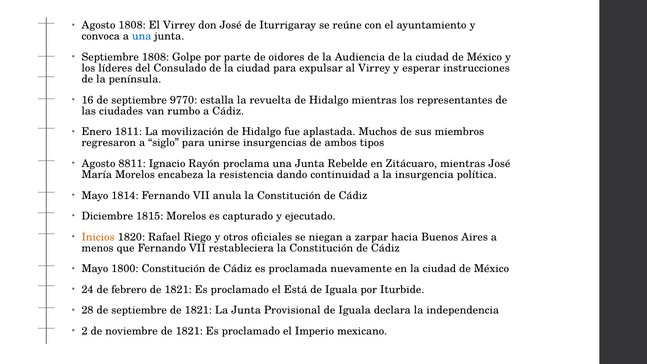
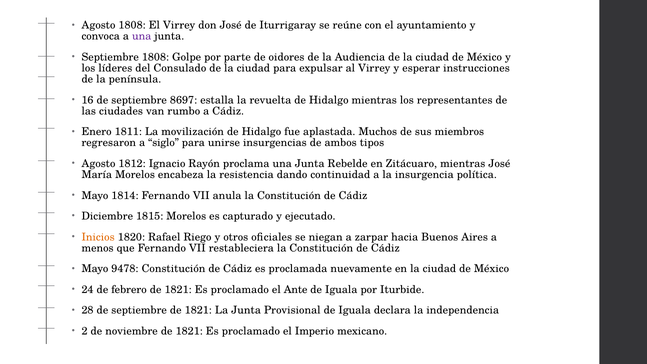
una at (142, 36) colour: blue -> purple
9770: 9770 -> 8697
8811: 8811 -> 1812
1800: 1800 -> 9478
Está: Está -> Ante
